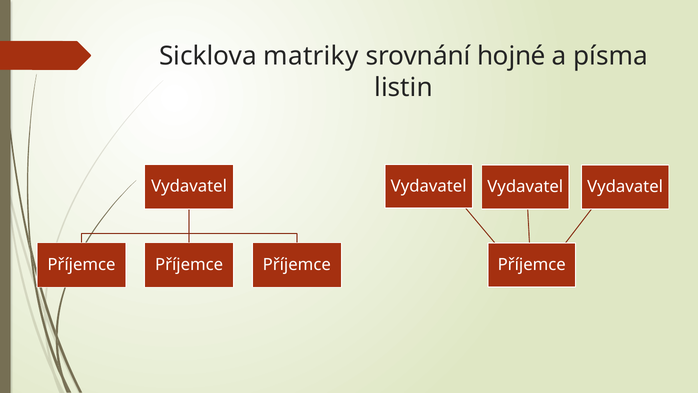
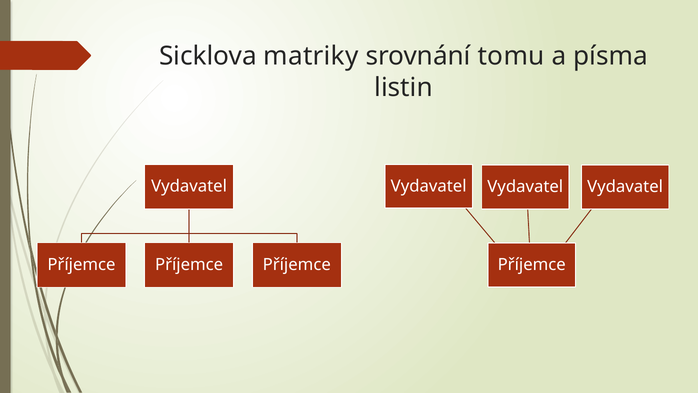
hojné: hojné -> tomu
